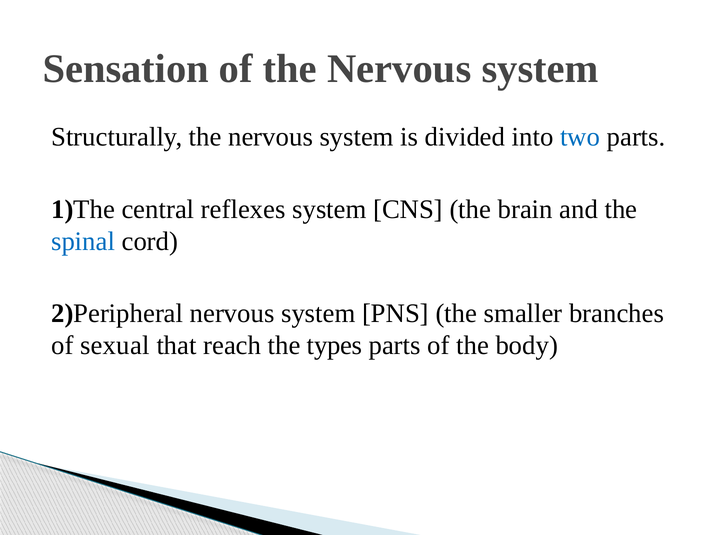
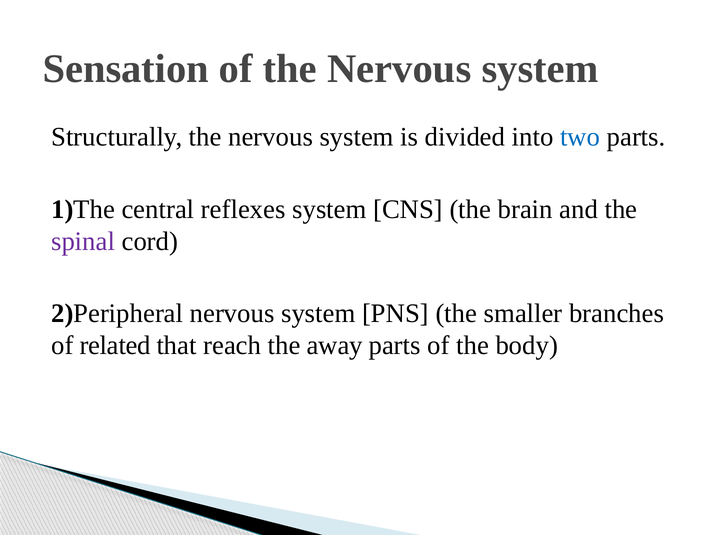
spinal colour: blue -> purple
sexual: sexual -> related
types: types -> away
